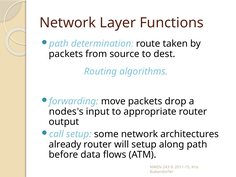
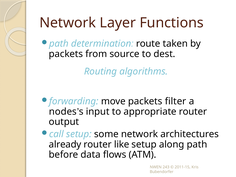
drop: drop -> filter
will: will -> like
